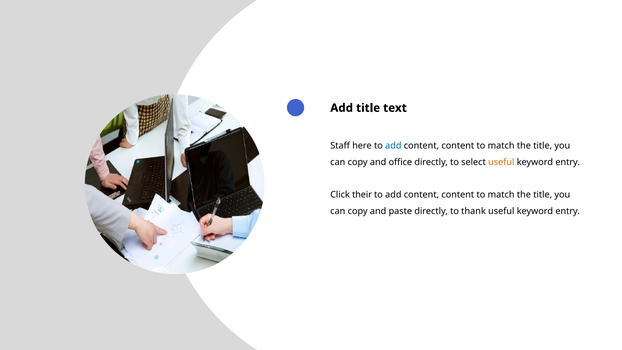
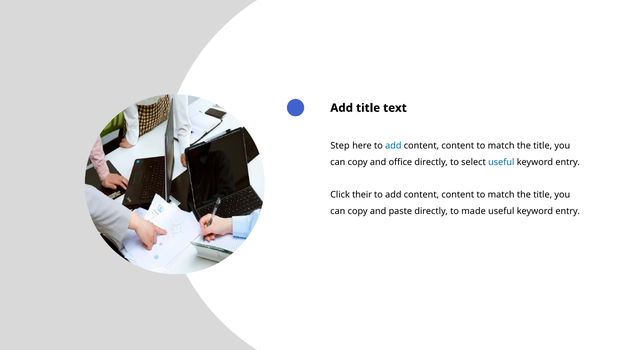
Staff: Staff -> Step
useful at (501, 162) colour: orange -> blue
thank: thank -> made
